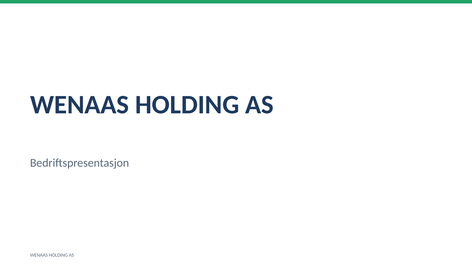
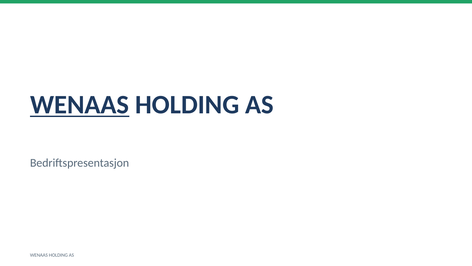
WENAAS at (80, 105) underline: none -> present
